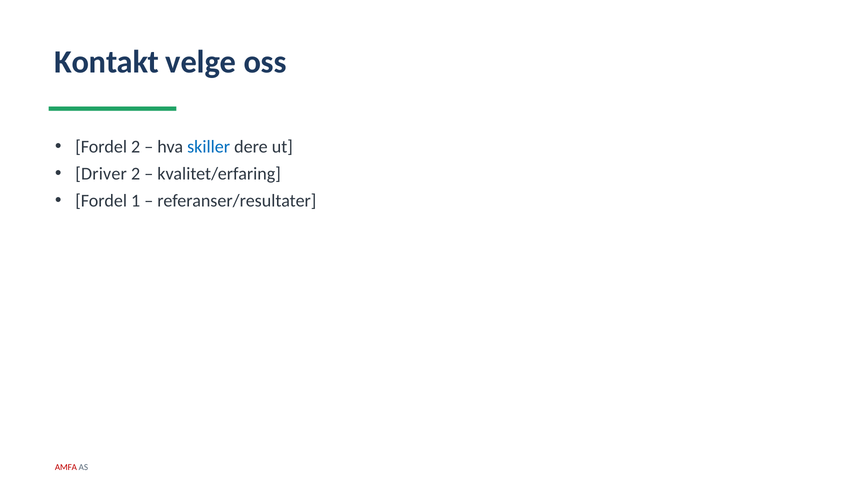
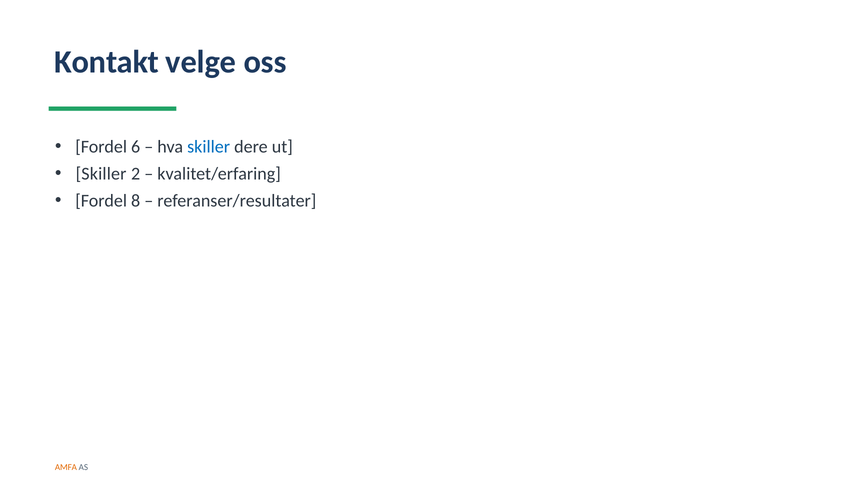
Fordel 2: 2 -> 6
Driver at (101, 174): Driver -> Skiller
1: 1 -> 8
AMFA colour: red -> orange
